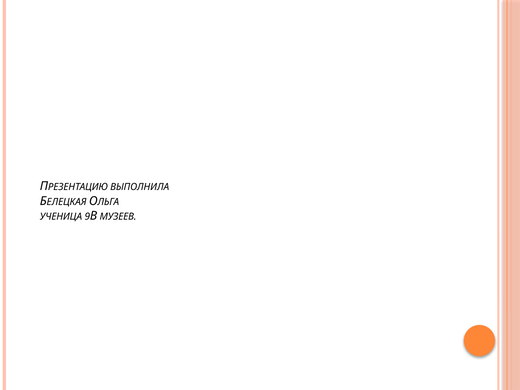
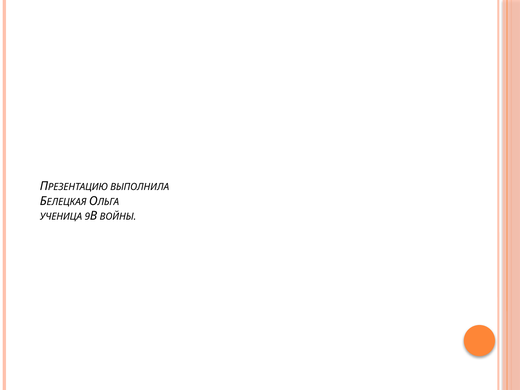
МУЗЕЕВ: МУЗЕЕВ -> ВОЙНЫ
